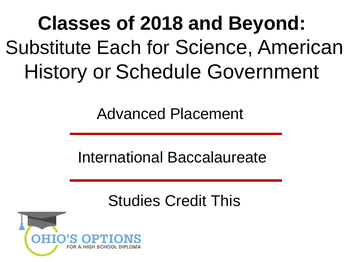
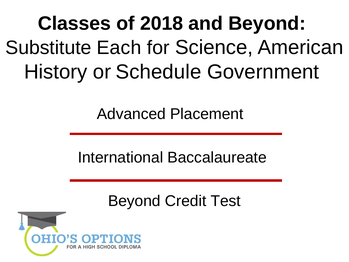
Studies at (134, 201): Studies -> Beyond
This: This -> Test
